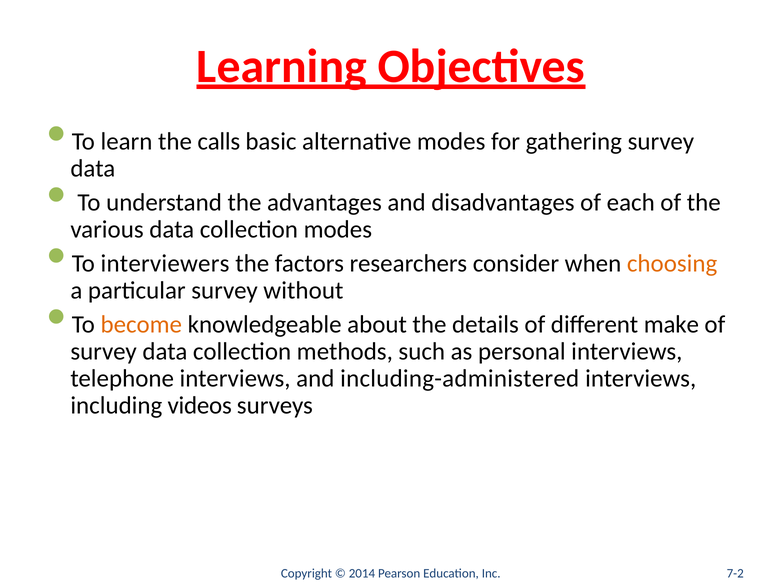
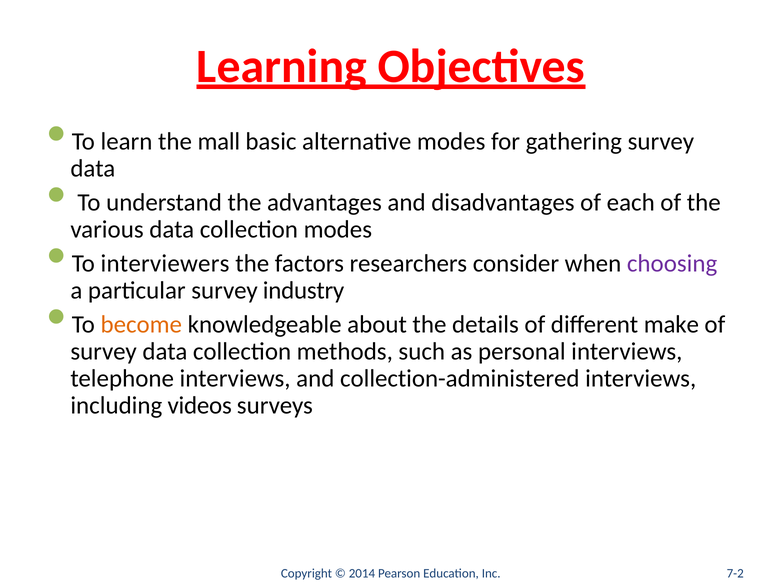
calls: calls -> mall
choosing colour: orange -> purple
without: without -> industry
including-administered: including-administered -> collection-administered
